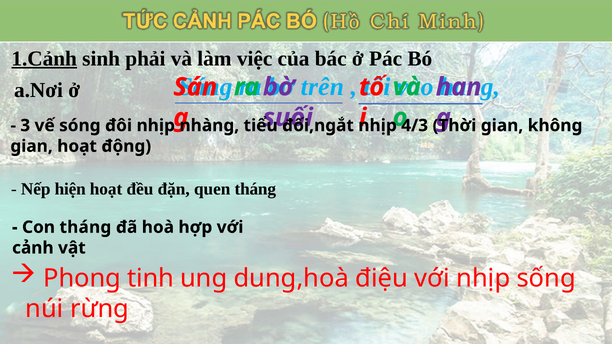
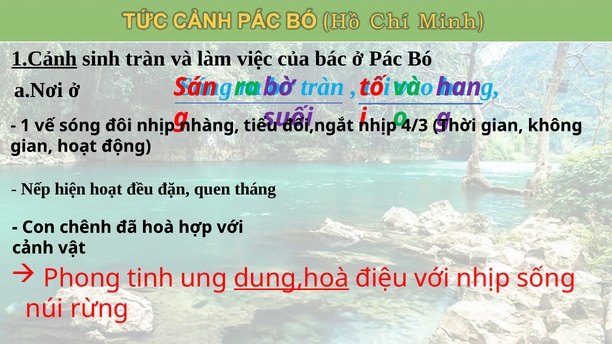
sinh phải: phải -> tràn
trên at (322, 87): trên -> tràn
3: 3 -> 1
Con tháng: tháng -> chênh
dung,hoà underline: none -> present
